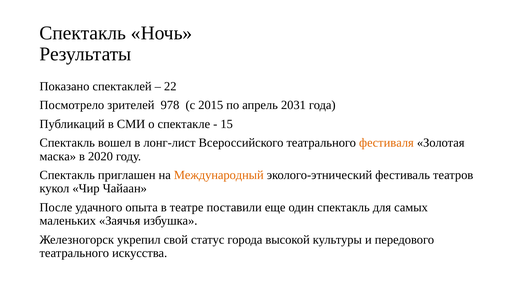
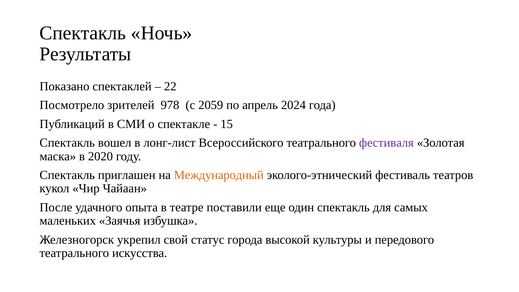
2015: 2015 -> 2059
2031: 2031 -> 2024
фестиваля colour: orange -> purple
